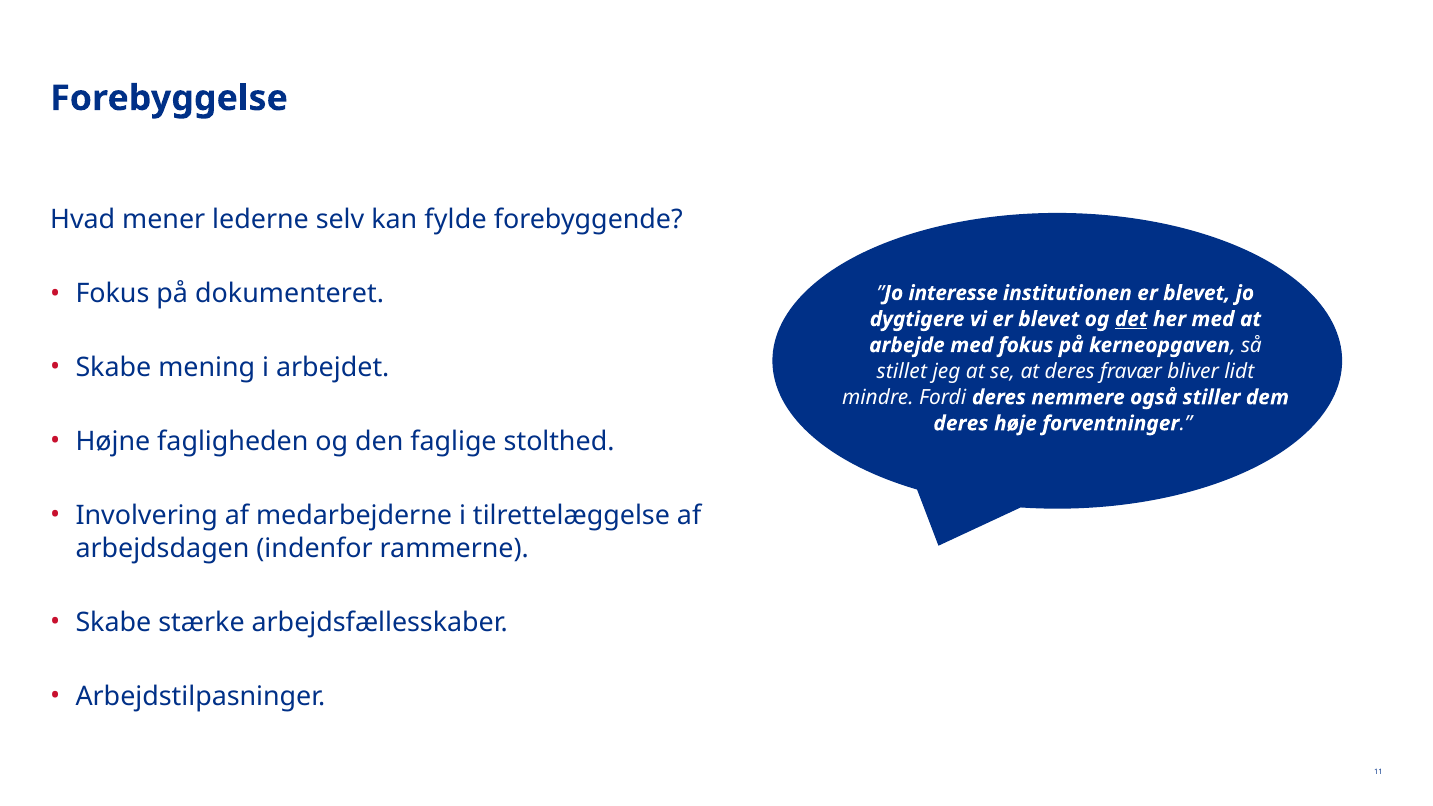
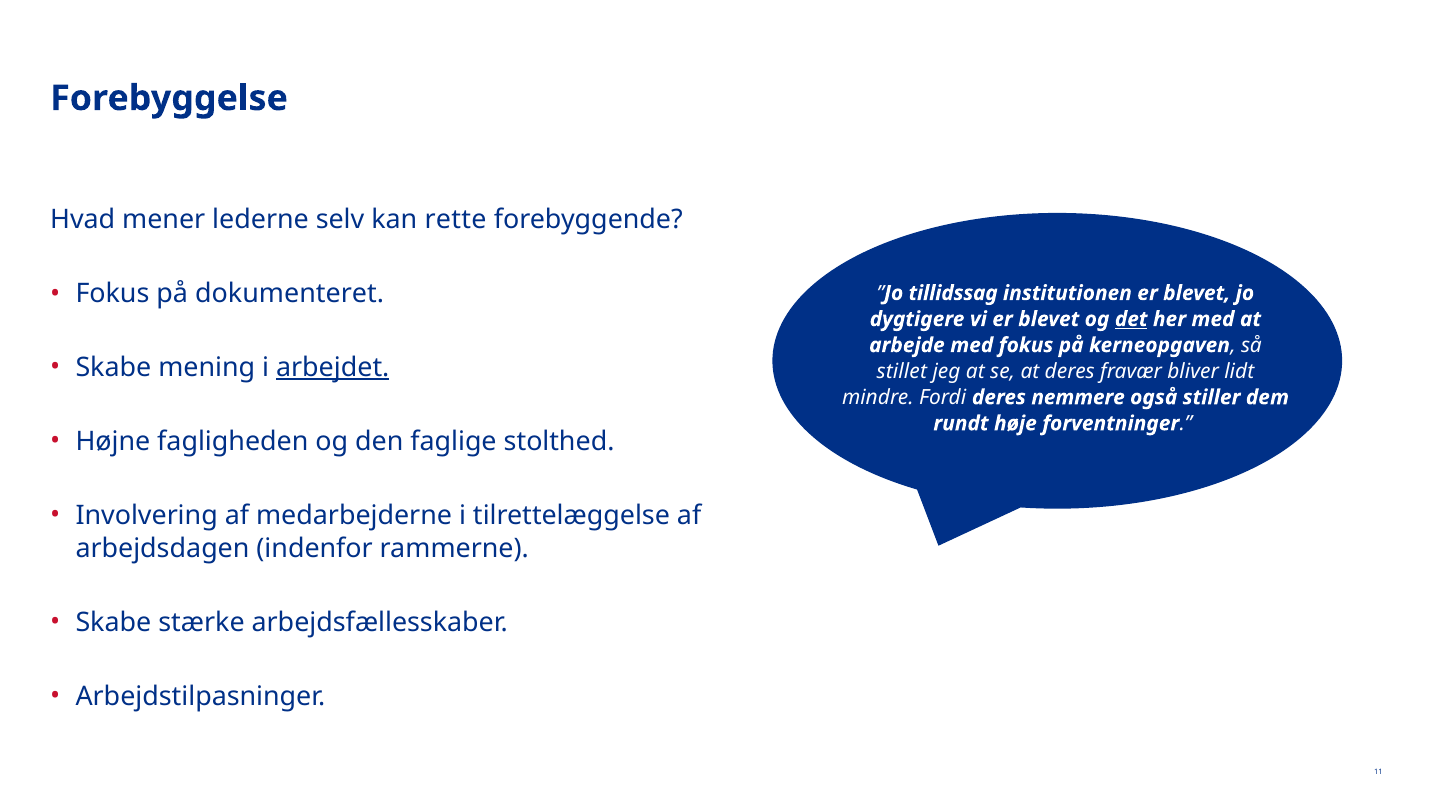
fylde: fylde -> rette
interesse: interesse -> tillidssag
arbejdet underline: none -> present
deres at (961, 423): deres -> rundt
